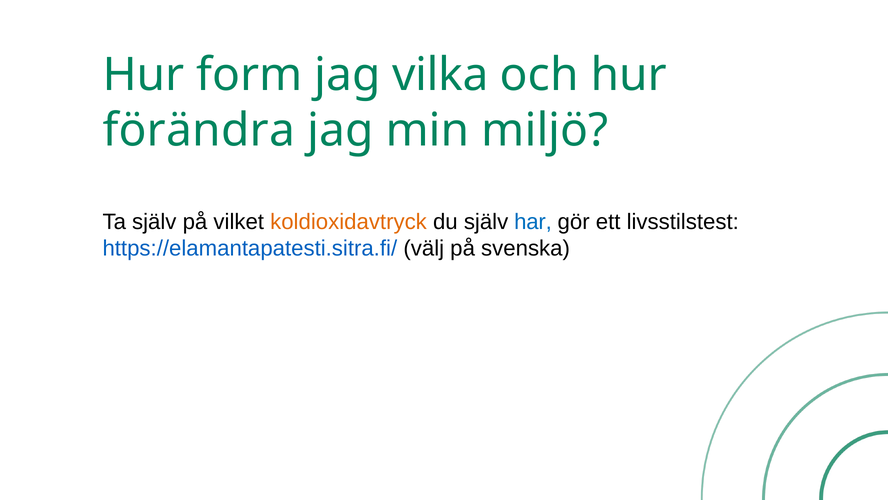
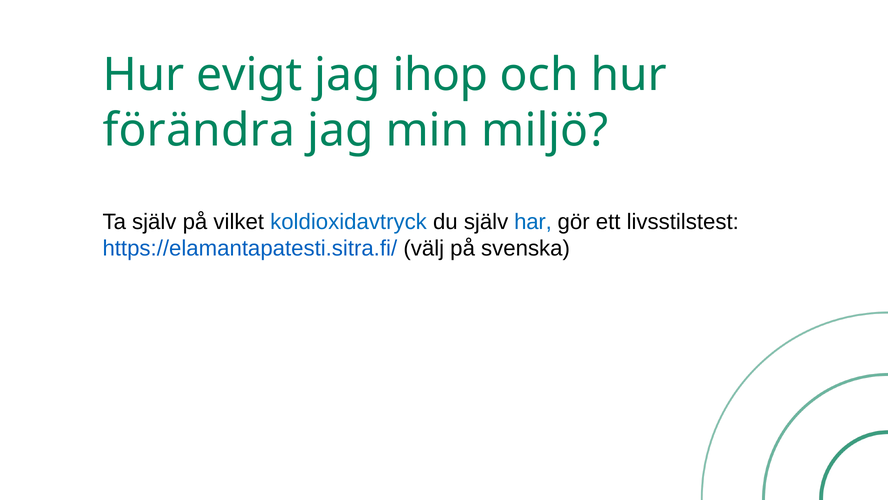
form: form -> evigt
vilka: vilka -> ihop
koldioxidavtryck colour: orange -> blue
